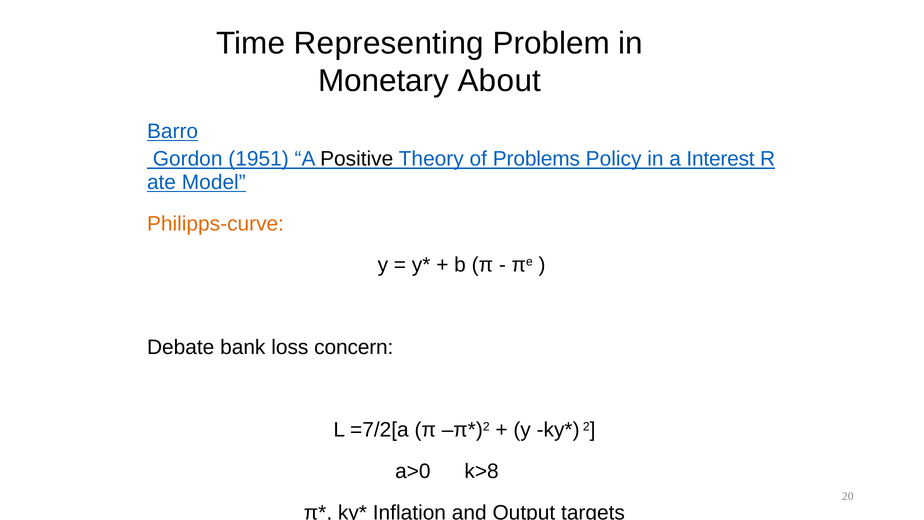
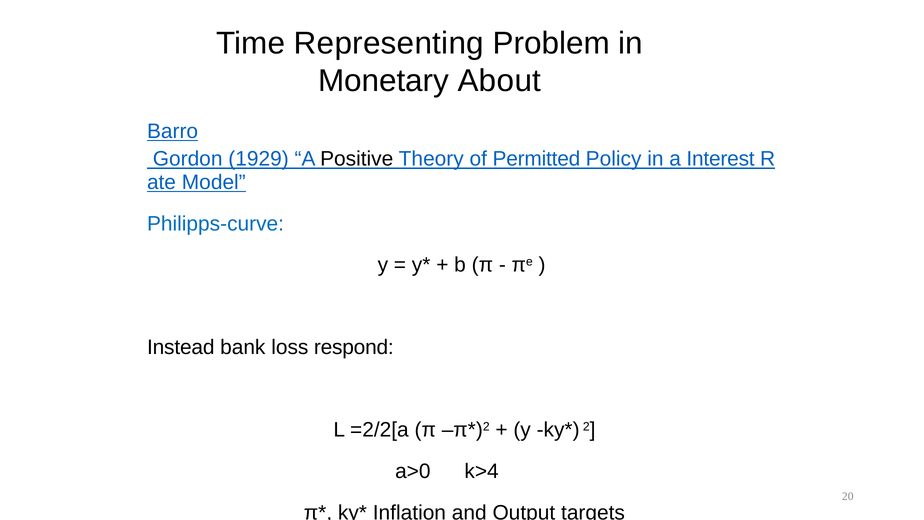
1951: 1951 -> 1929
Problems: Problems -> Permitted
Philipps-curve colour: orange -> blue
Debate: Debate -> Instead
concern: concern -> respond
=7/2[a: =7/2[a -> =2/2[a
k>8: k>8 -> k>4
